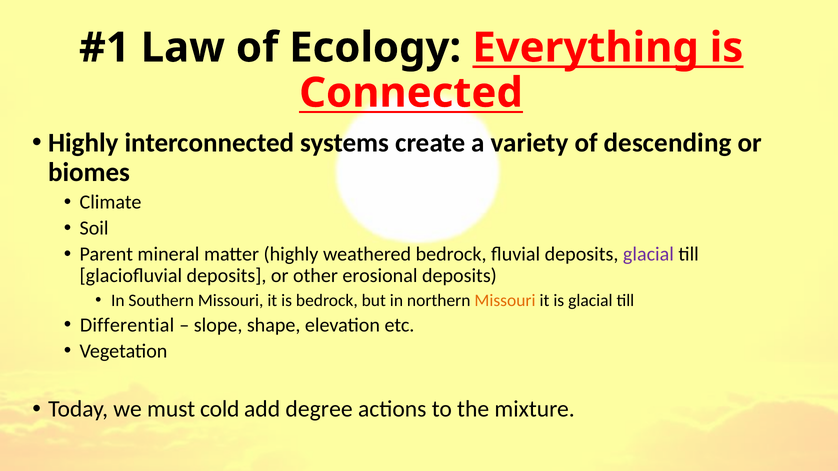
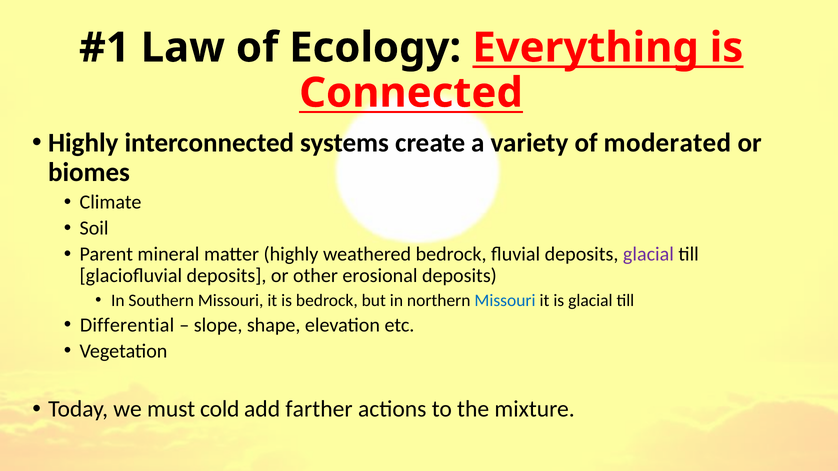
descending: descending -> moderated
Missouri at (505, 301) colour: orange -> blue
degree: degree -> farther
